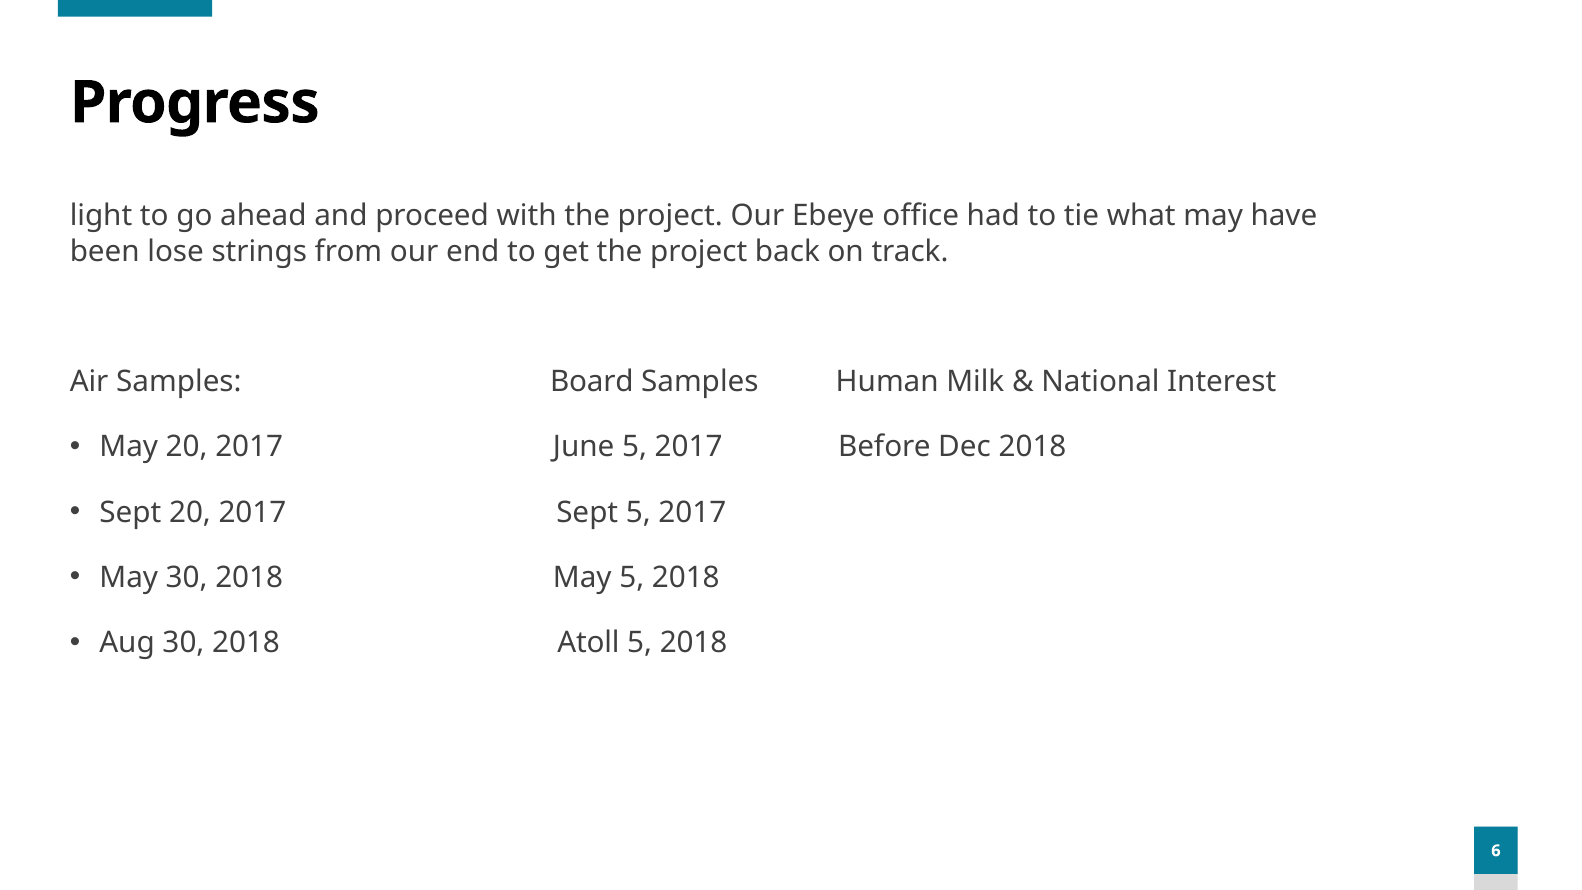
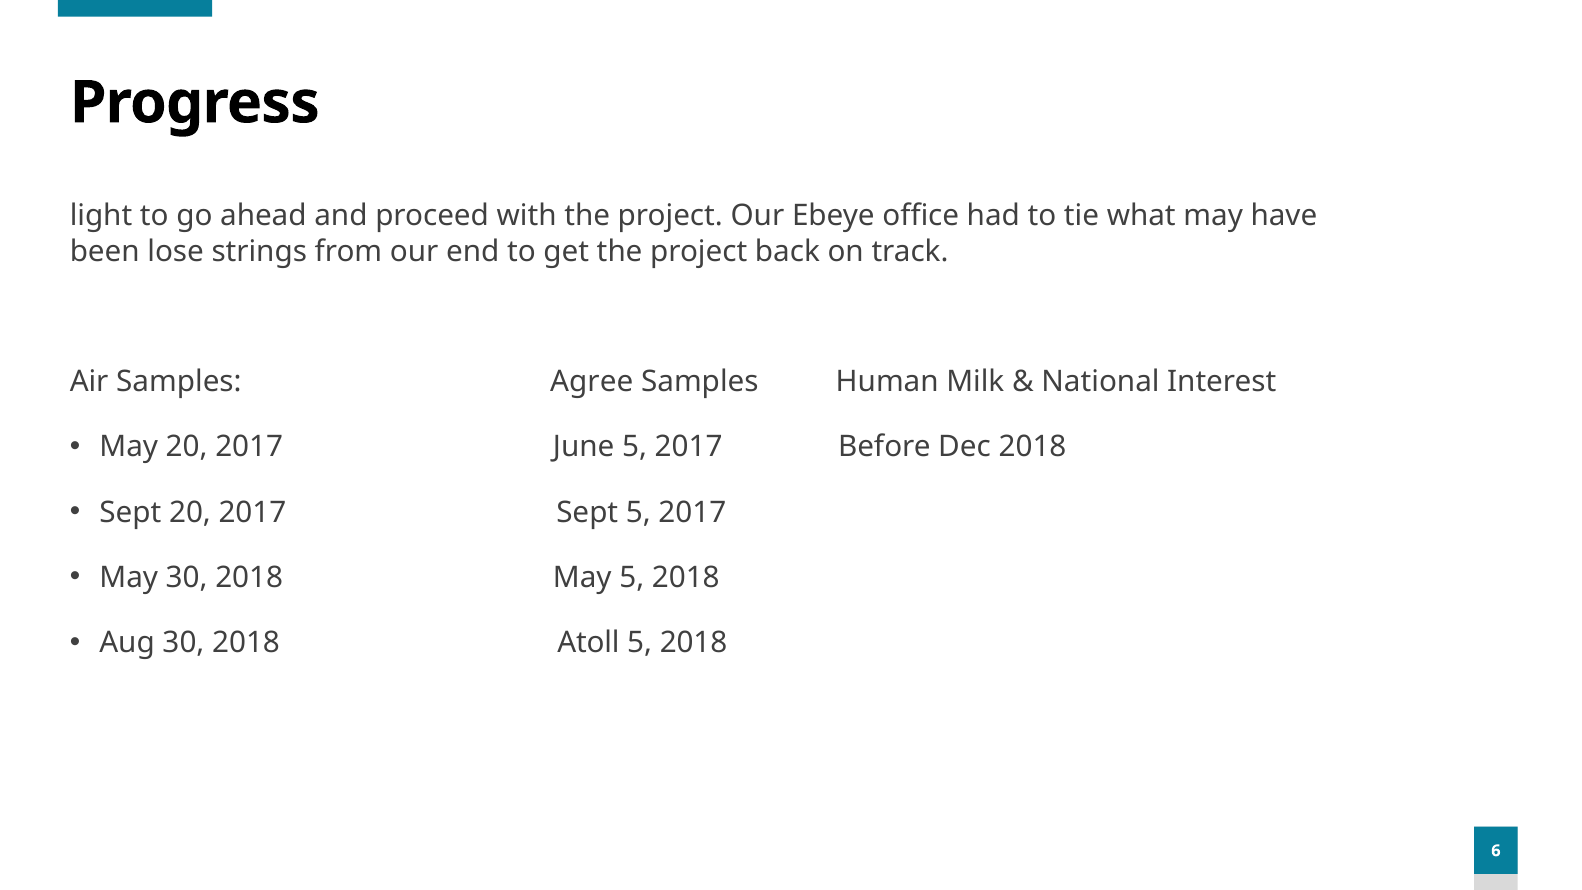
Board: Board -> Agree
